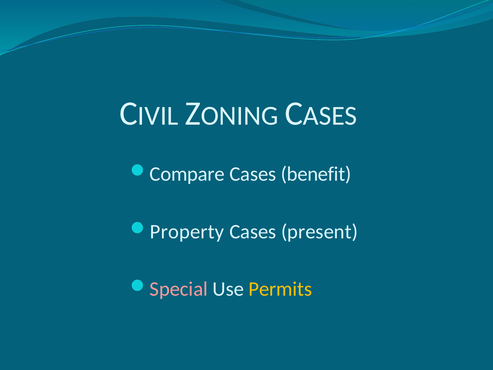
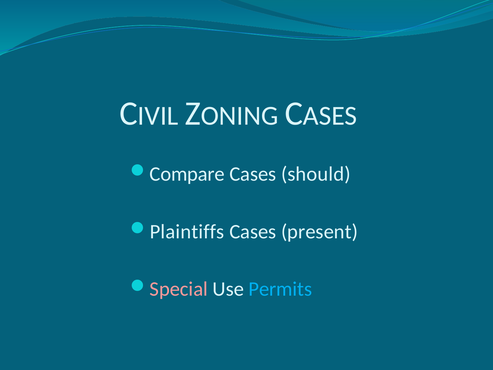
benefit: benefit -> should
Property: Property -> Plaintiffs
Permits colour: yellow -> light blue
